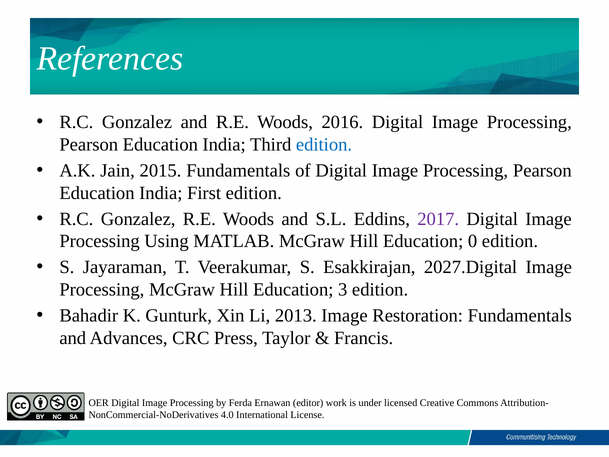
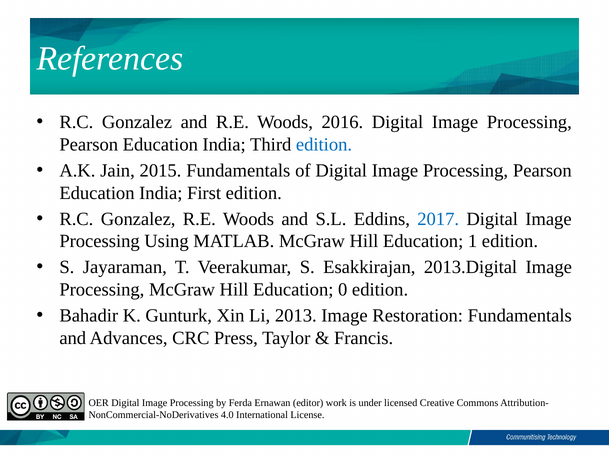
2017 colour: purple -> blue
0: 0 -> 1
2027.Digital: 2027.Digital -> 2013.Digital
3: 3 -> 0
